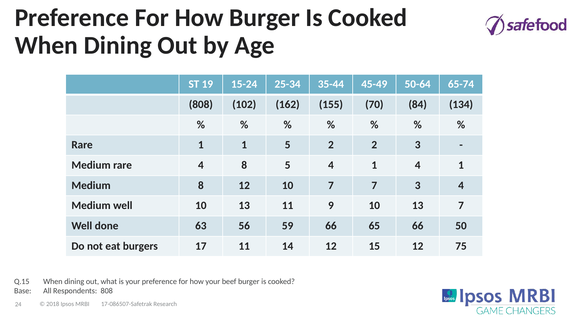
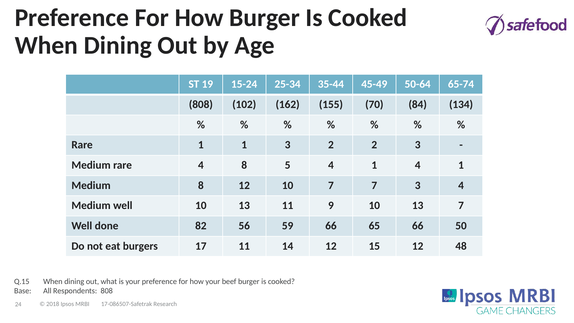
1 5: 5 -> 3
63: 63 -> 82
75: 75 -> 48
